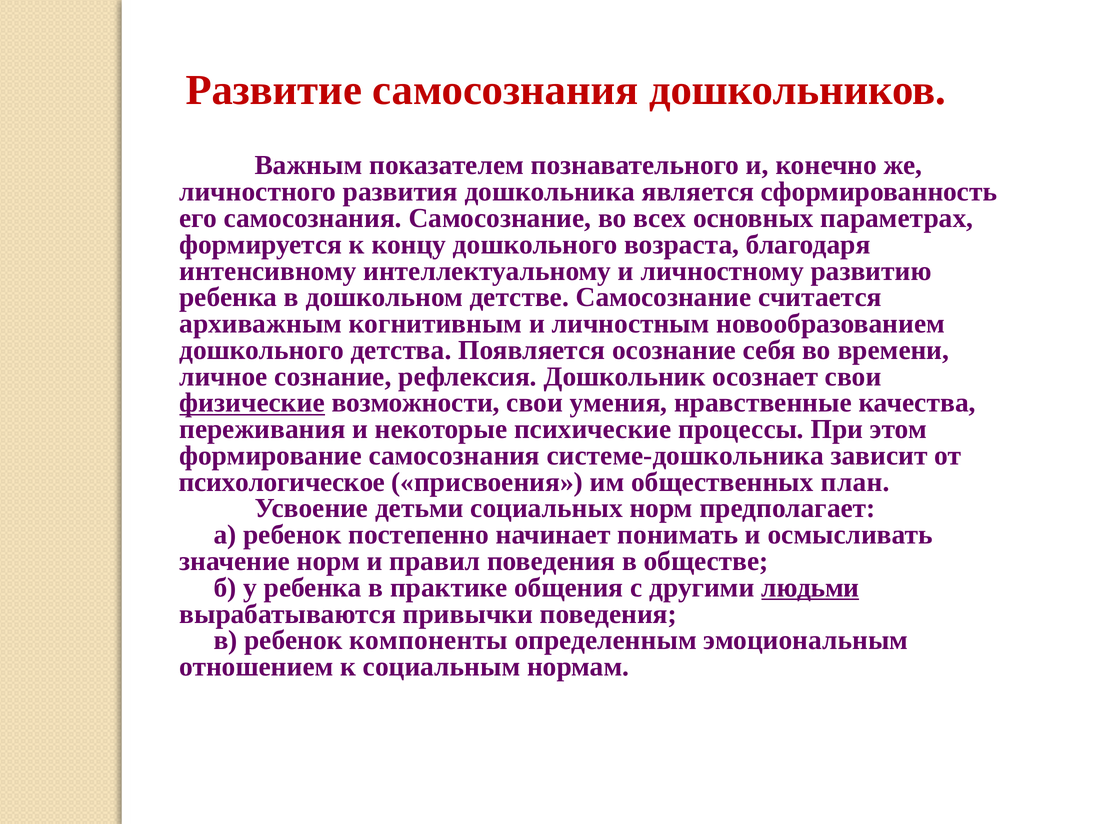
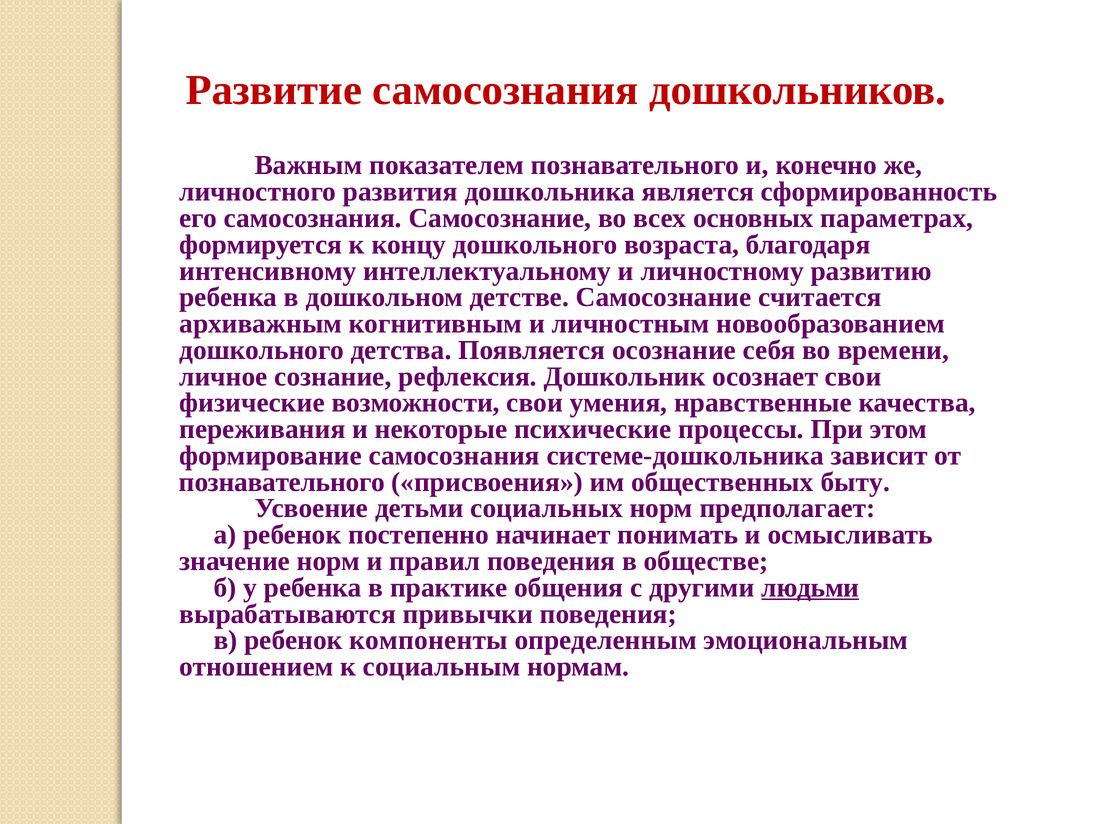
физические underline: present -> none
психологическое at (282, 482): психологическое -> познавательного
план: план -> быту
